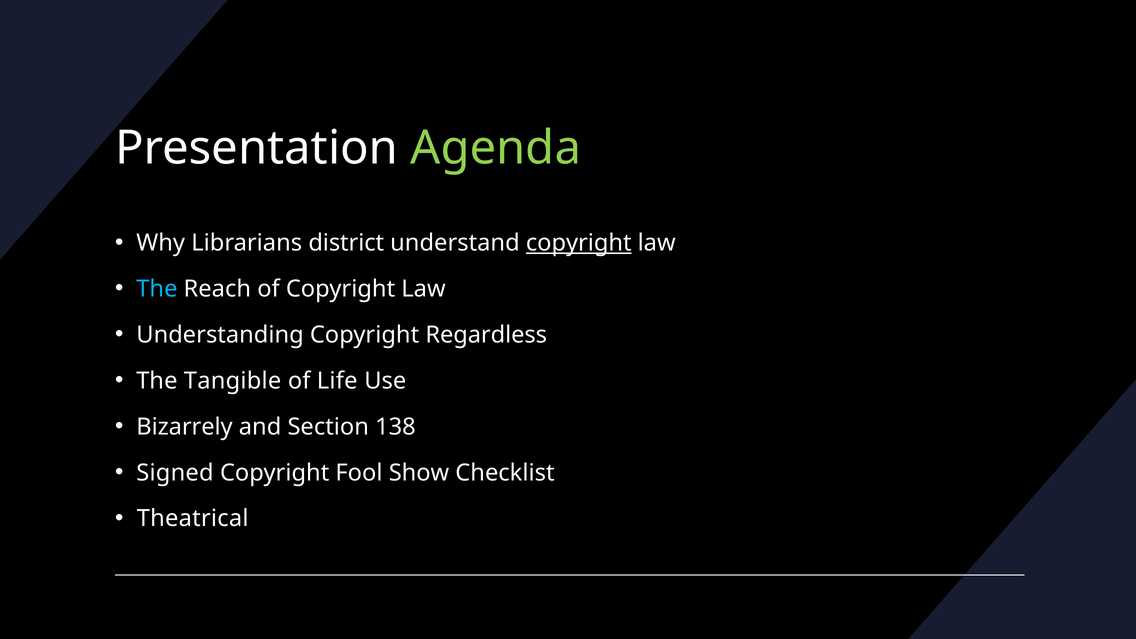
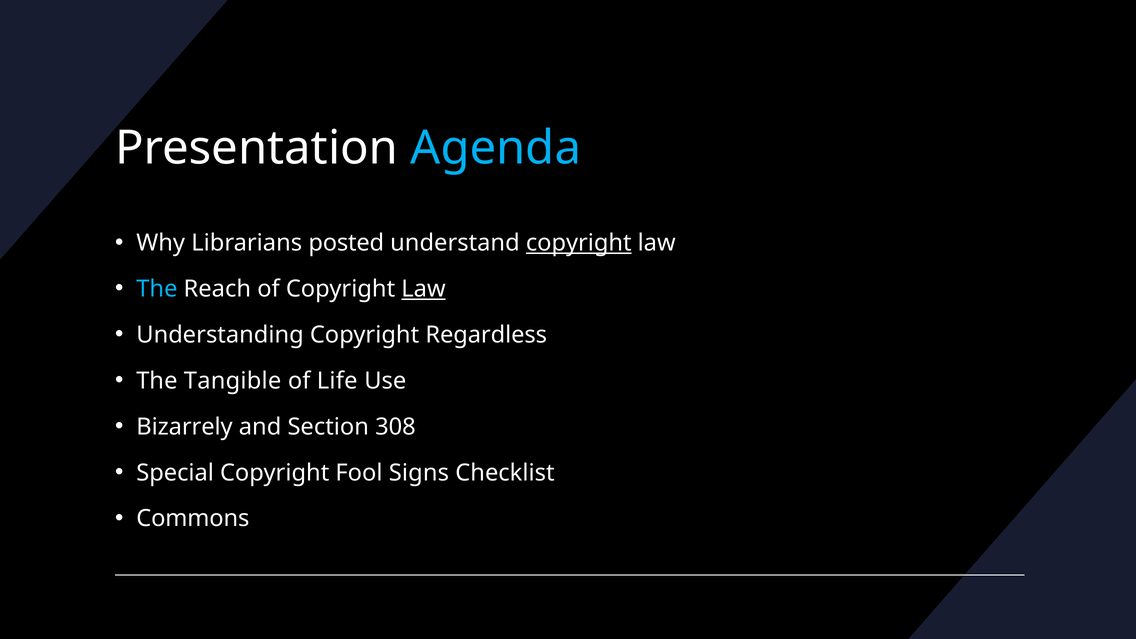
Agenda colour: light green -> light blue
district: district -> posted
Law at (423, 289) underline: none -> present
138: 138 -> 308
Signed: Signed -> Special
Show: Show -> Signs
Theatrical: Theatrical -> Commons
